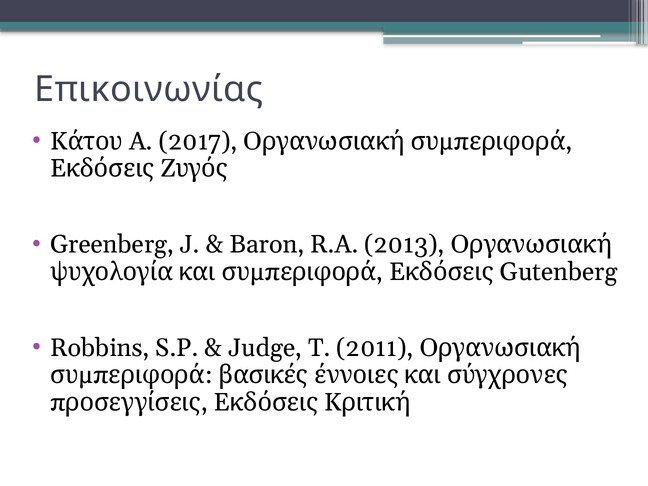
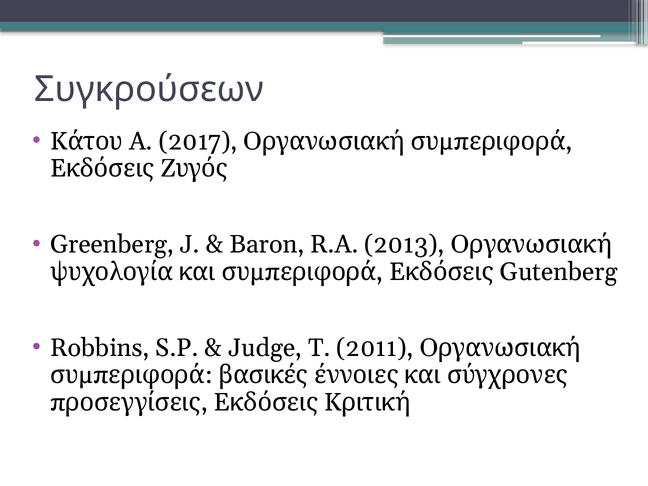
Επικοινωνίας: Επικοινωνίας -> Συγκρούσεων
